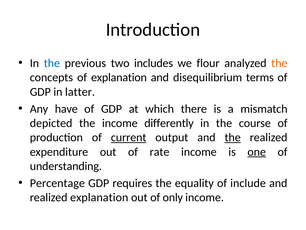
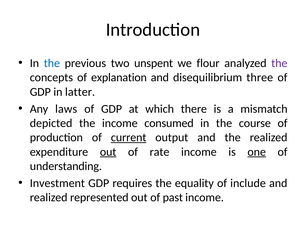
includes: includes -> unspent
the at (279, 63) colour: orange -> purple
terms: terms -> three
have: have -> laws
differently: differently -> consumed
the at (233, 137) underline: present -> none
out at (108, 152) underline: none -> present
Percentage: Percentage -> Investment
realized explanation: explanation -> represented
only: only -> past
